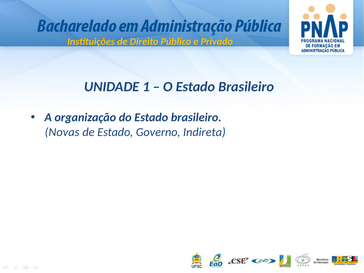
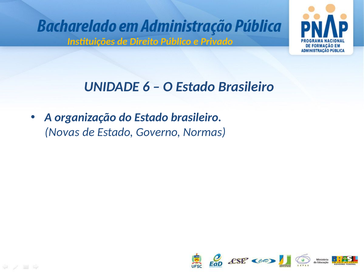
1: 1 -> 6
Indireta: Indireta -> Normas
